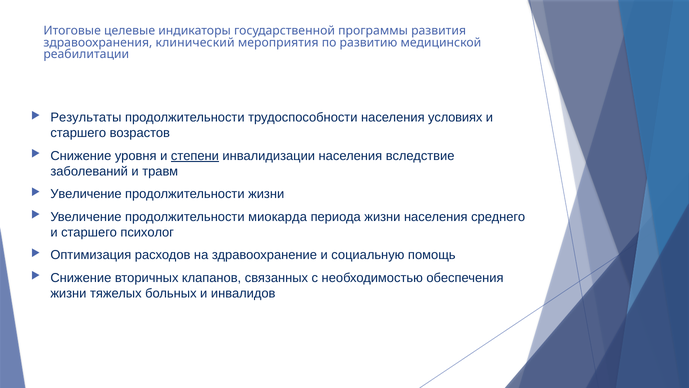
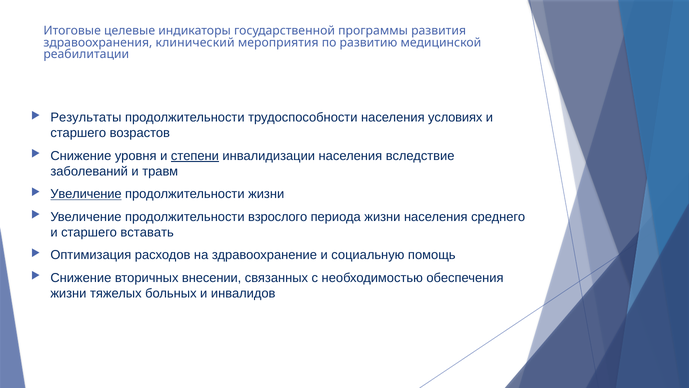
Увеличение at (86, 194) underline: none -> present
миокарда: миокарда -> взрослого
психолог: психолог -> вставать
клапанов: клапанов -> внесении
